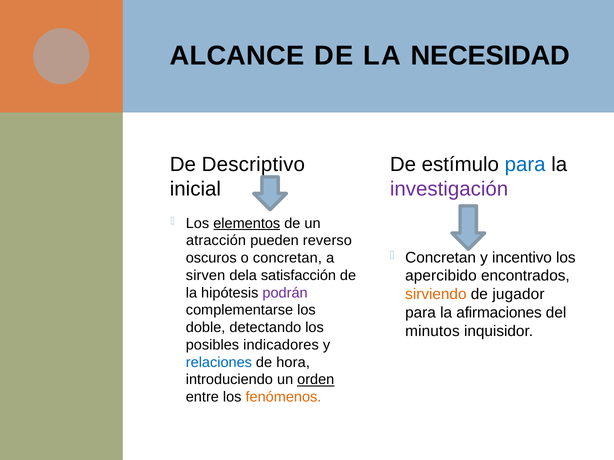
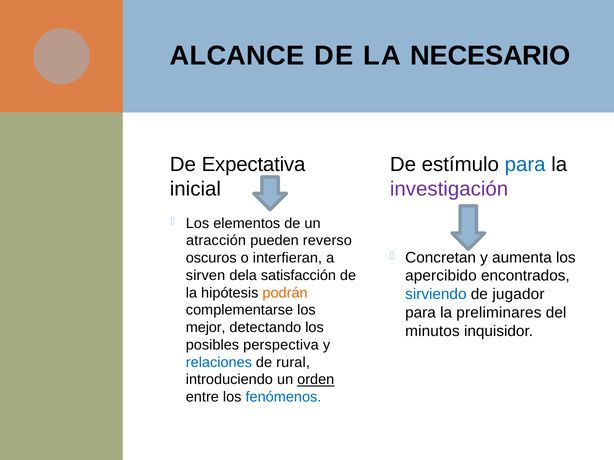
NECESIDAD: NECESIDAD -> NECESARIO
Descriptivo: Descriptivo -> Expectativa
elementos underline: present -> none
incentivo: incentivo -> aumenta
o concretan: concretan -> interfieran
podrán colour: purple -> orange
sirviendo colour: orange -> blue
afirmaciones: afirmaciones -> preliminares
doble: doble -> mejor
indicadores: indicadores -> perspectiva
hora: hora -> rural
fenómenos colour: orange -> blue
